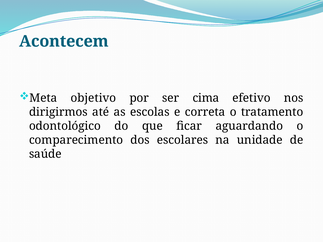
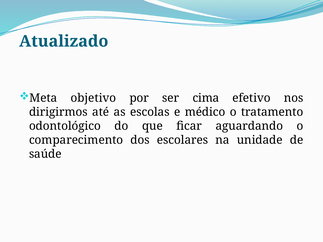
Acontecem: Acontecem -> Atualizado
correta: correta -> médico
